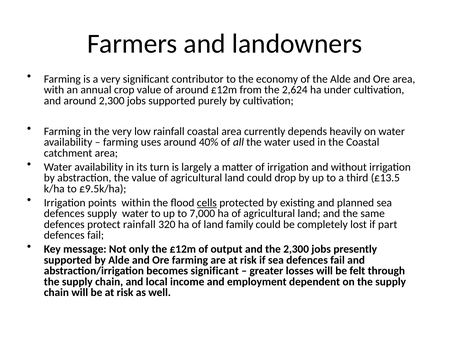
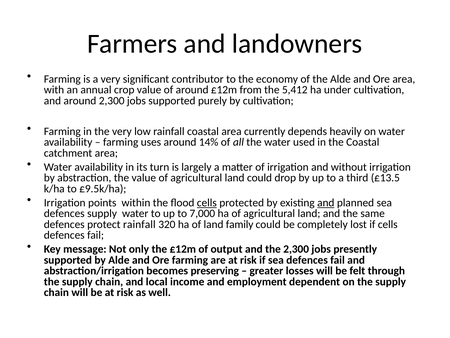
2,624: 2,624 -> 5,412
40%: 40% -> 14%
and at (326, 202) underline: none -> present
if part: part -> cells
becomes significant: significant -> preserving
